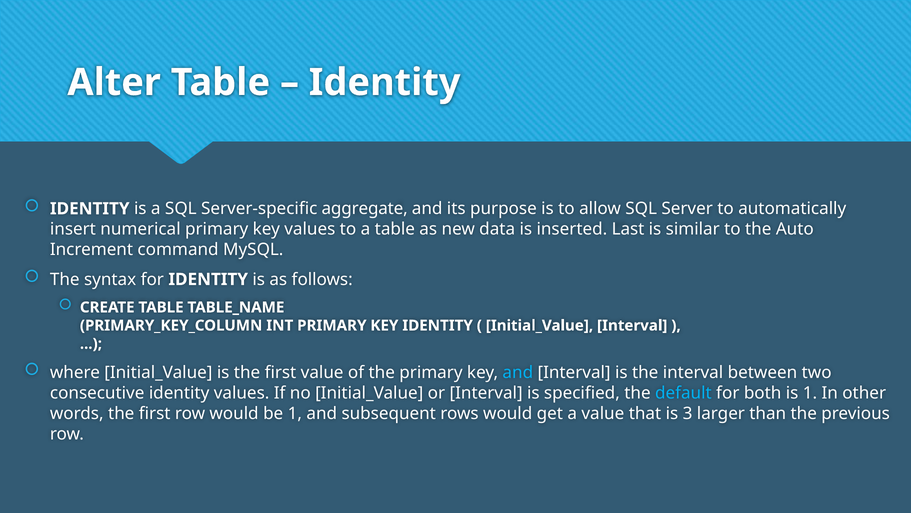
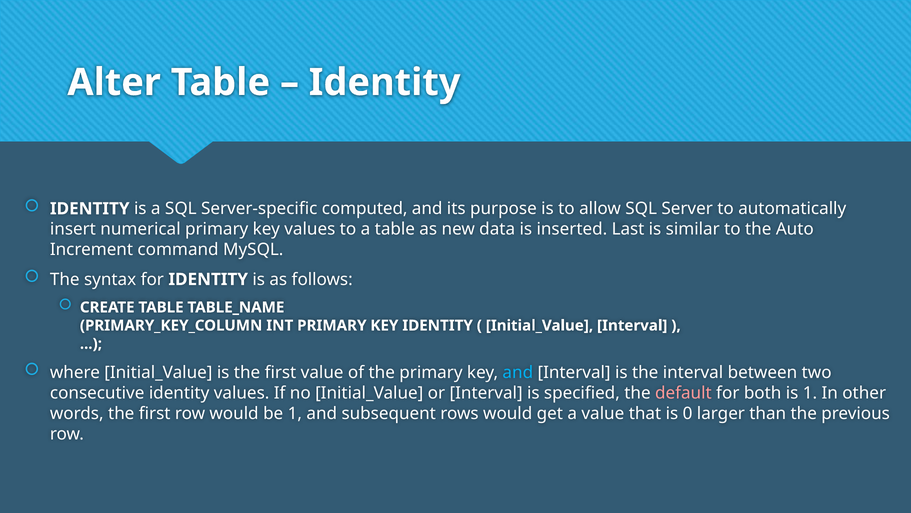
aggregate: aggregate -> computed
default colour: light blue -> pink
3: 3 -> 0
